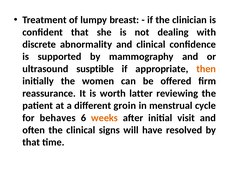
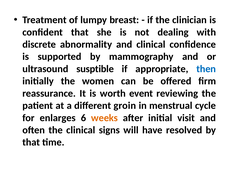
then colour: orange -> blue
latter: latter -> event
behaves: behaves -> enlarges
